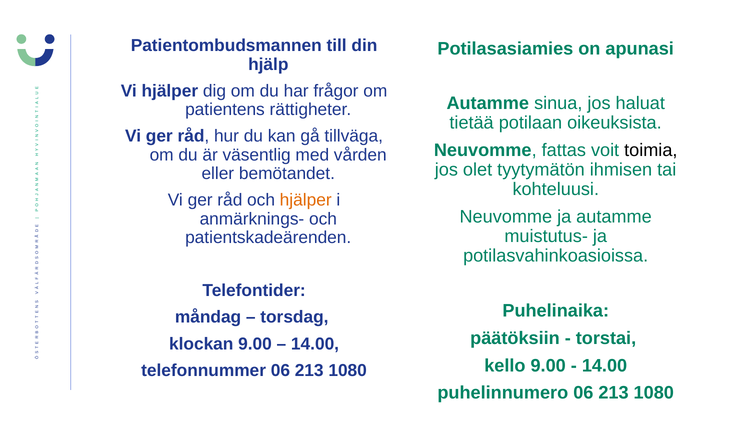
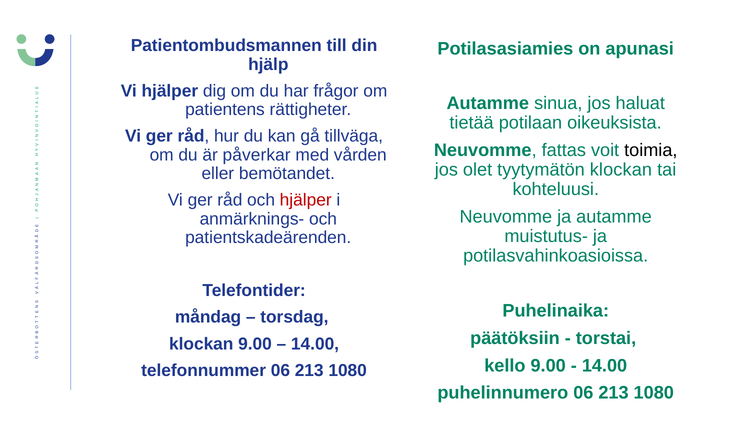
väsentlig: väsentlig -> påverkar
tyytymätön ihmisen: ihmisen -> klockan
hjälper at (306, 200) colour: orange -> red
